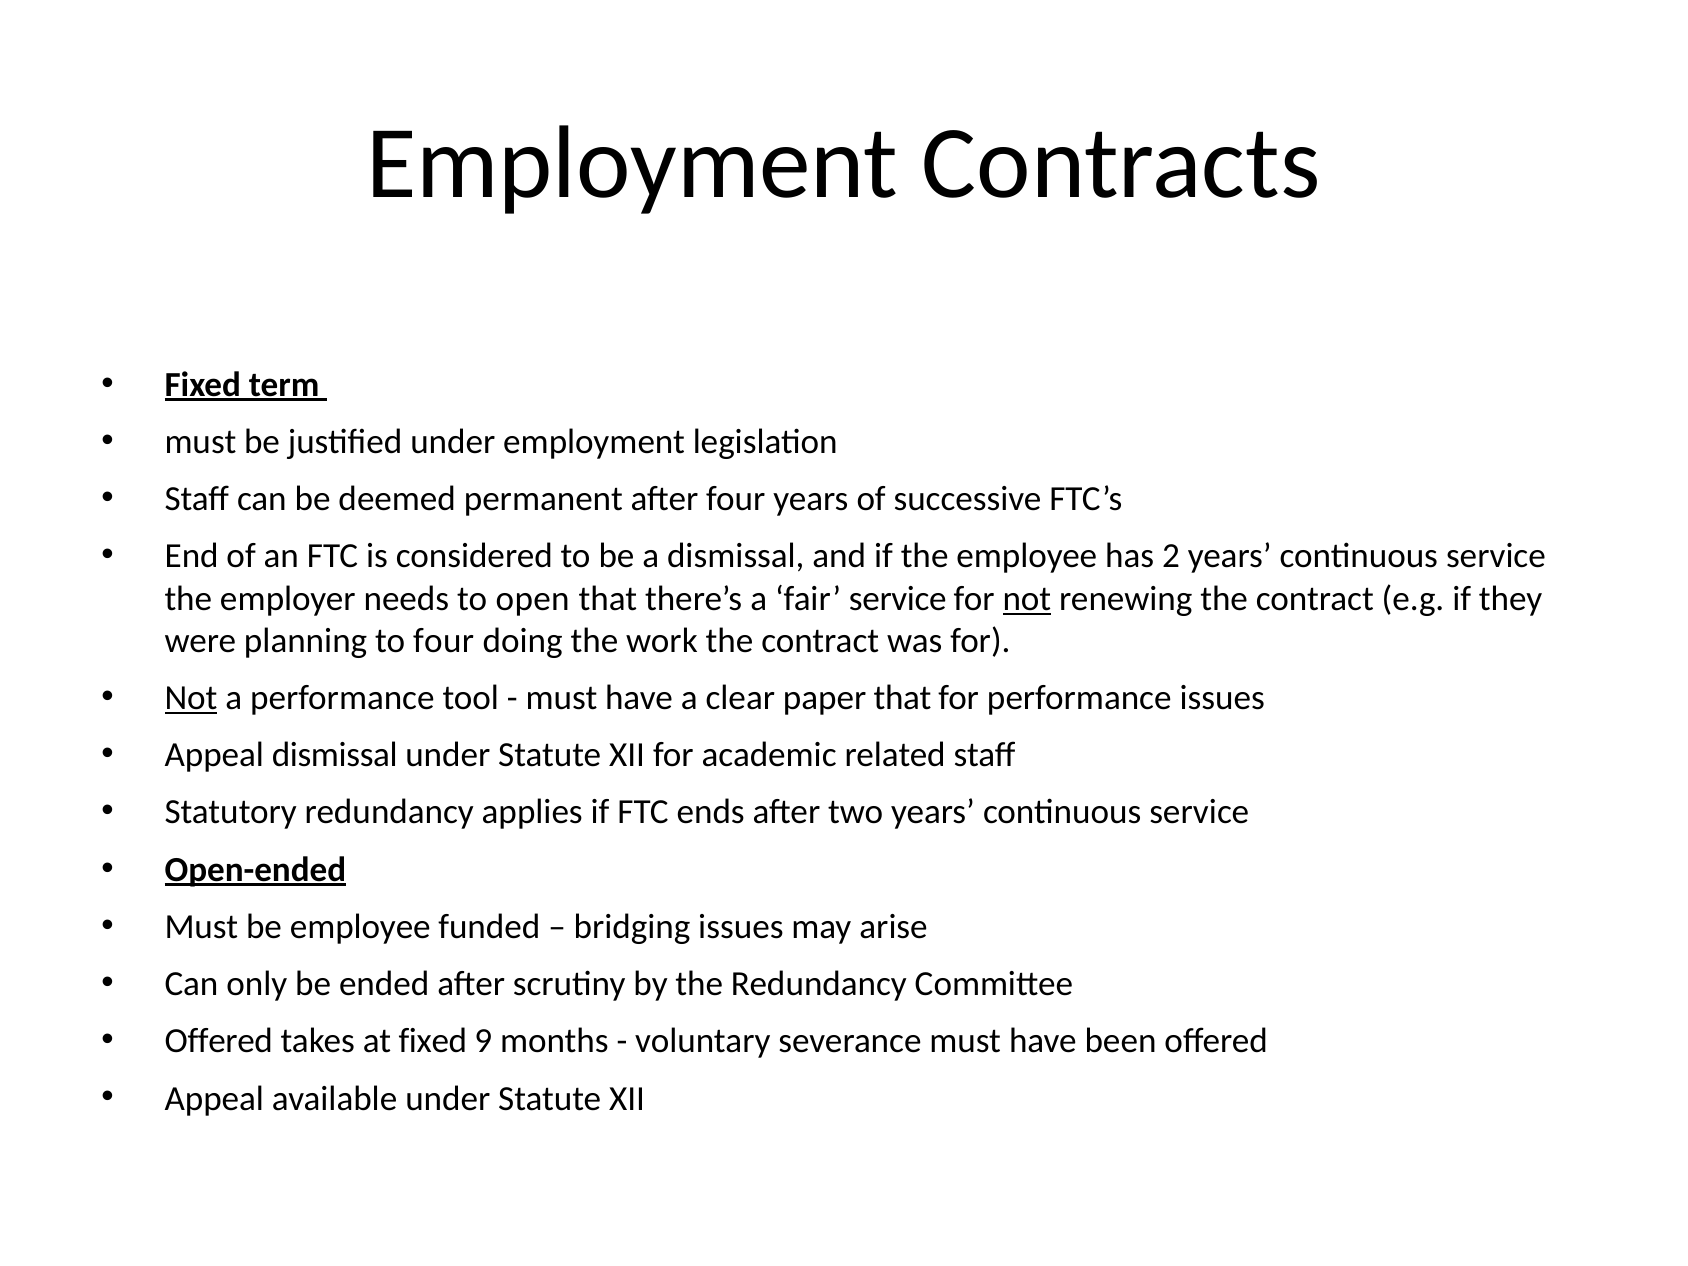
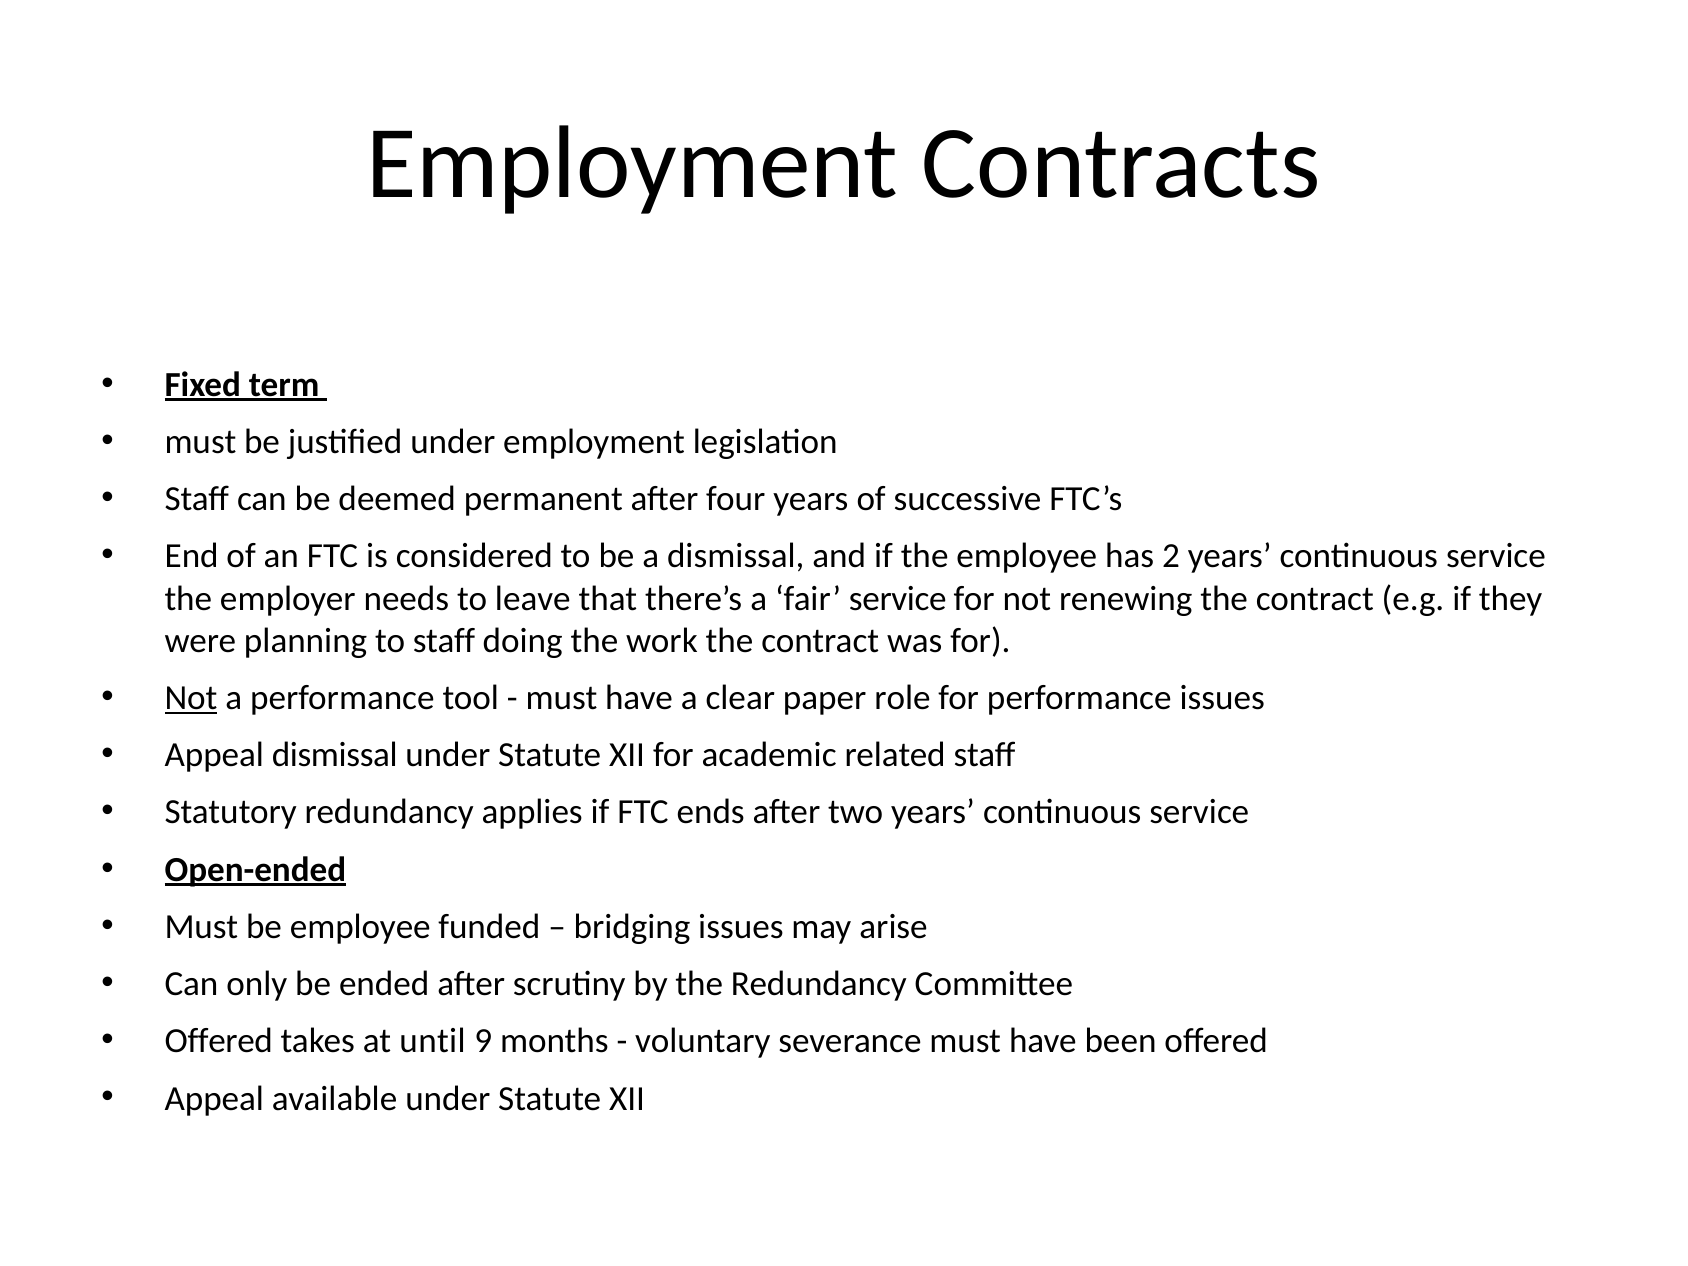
open: open -> leave
not at (1027, 598) underline: present -> none
to four: four -> staff
paper that: that -> role
at fixed: fixed -> until
